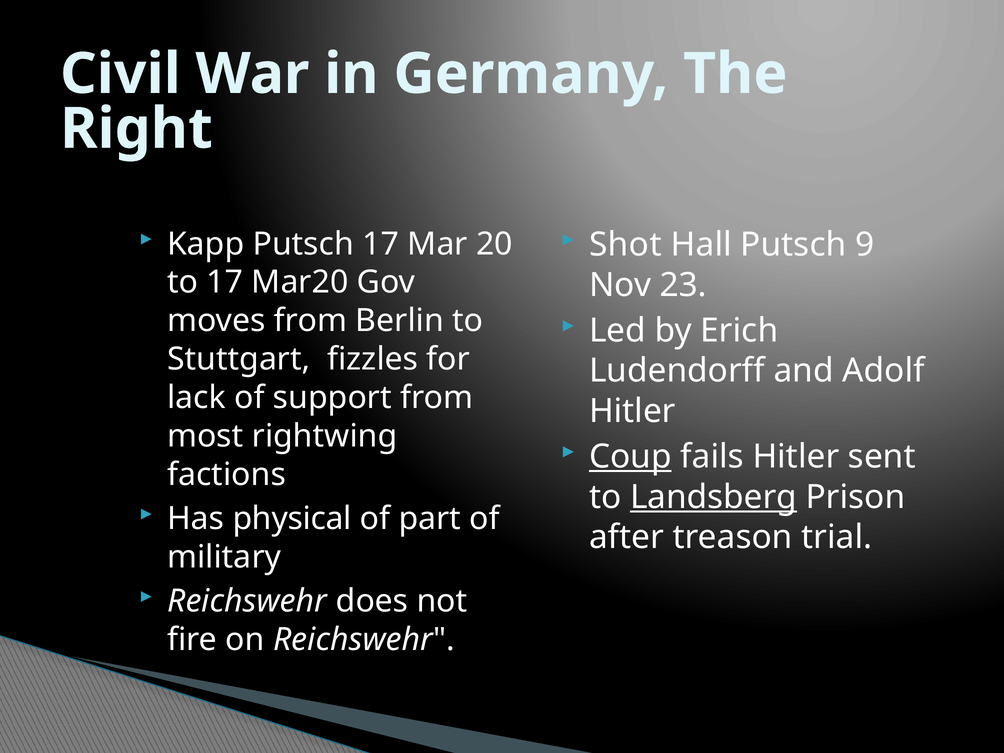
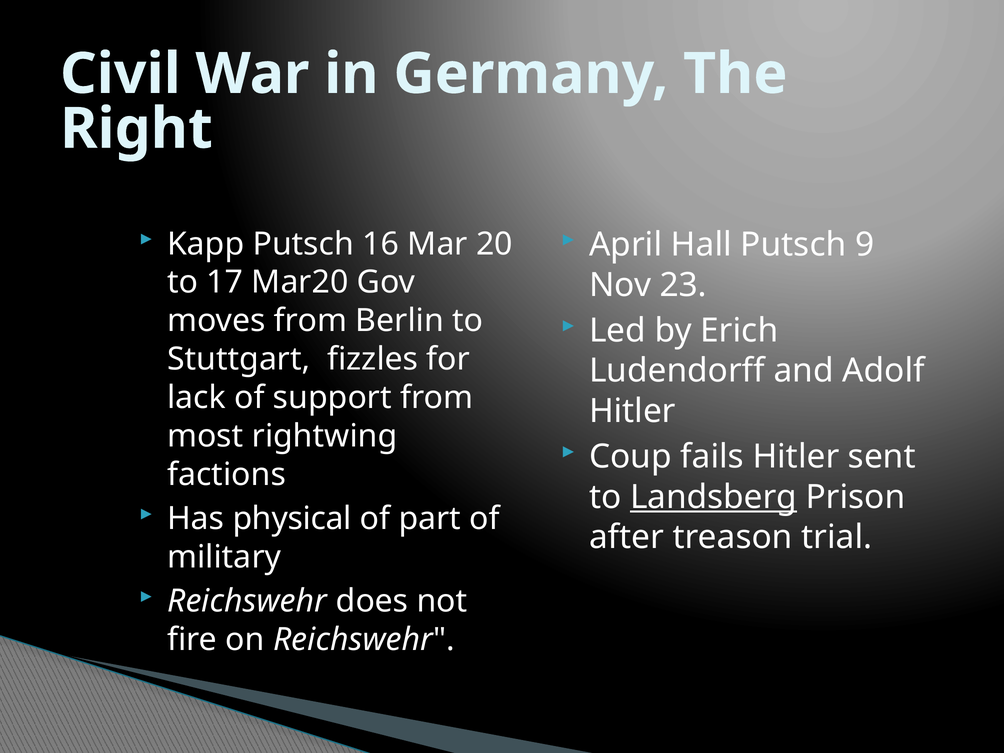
Putsch 17: 17 -> 16
Shot: Shot -> April
Coup underline: present -> none
